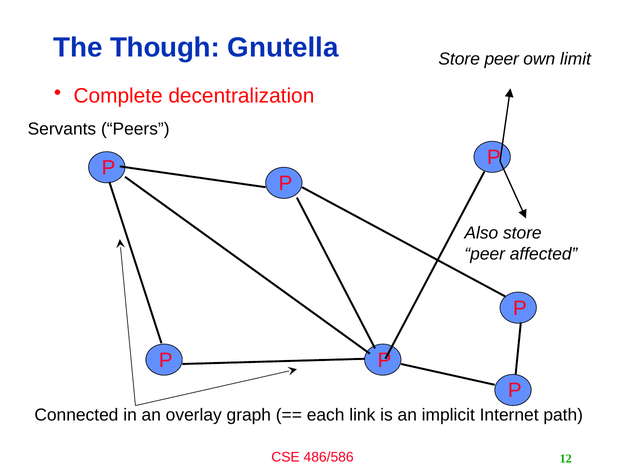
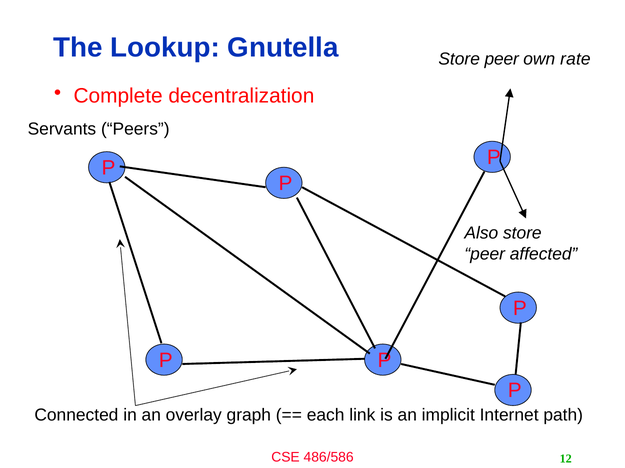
Though: Though -> Lookup
limit: limit -> rate
